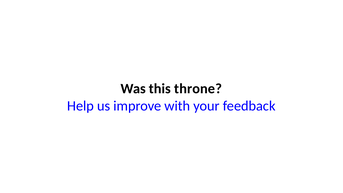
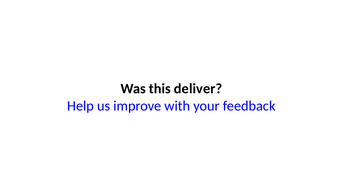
throne: throne -> deliver
